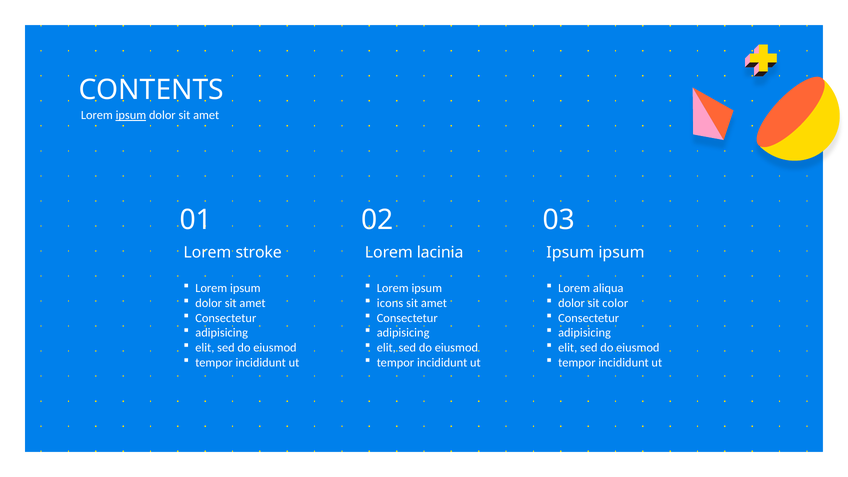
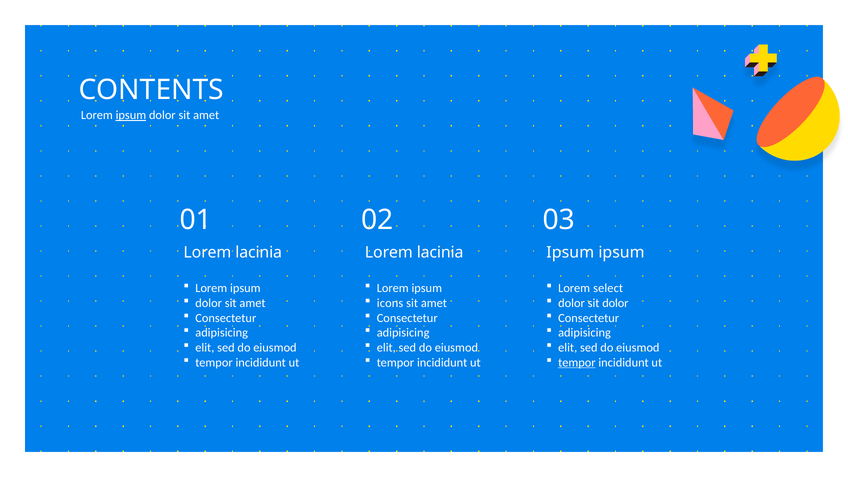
stroke at (259, 252): stroke -> lacinia
aliqua: aliqua -> select
sit color: color -> dolor
tempor at (577, 362) underline: none -> present
